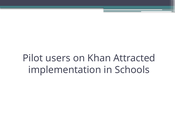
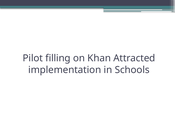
users: users -> filling
